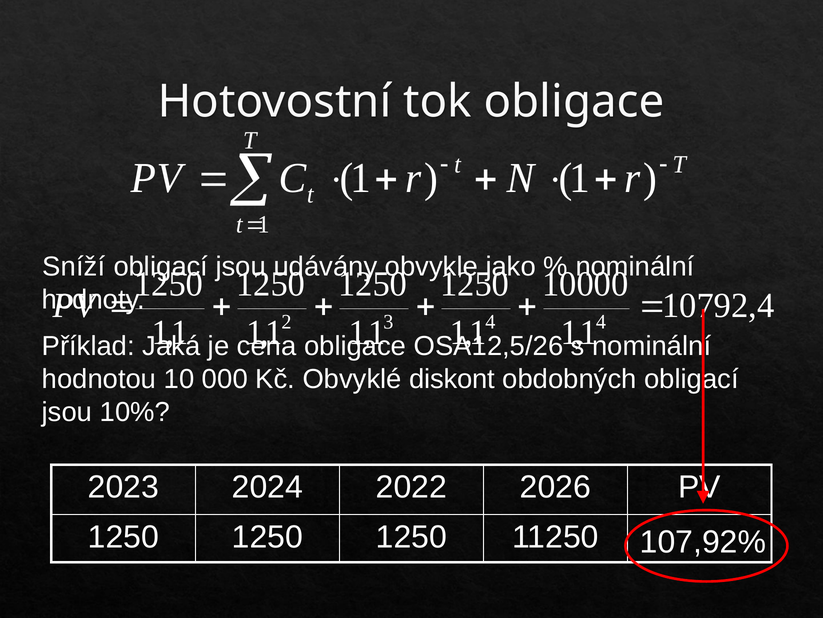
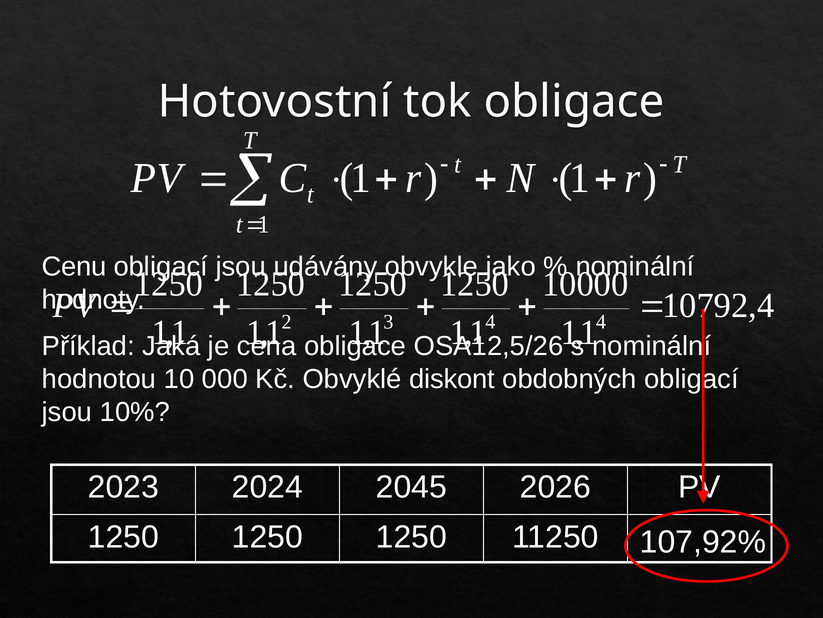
Sníží: Sníží -> Cenu
2022: 2022 -> 2045
